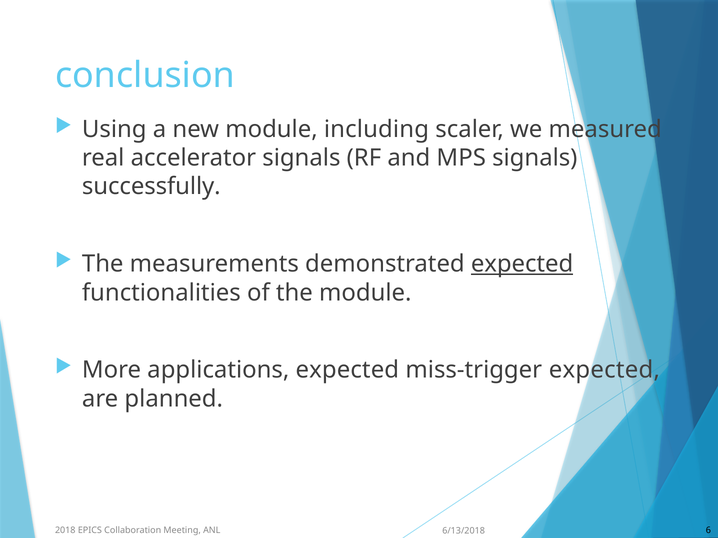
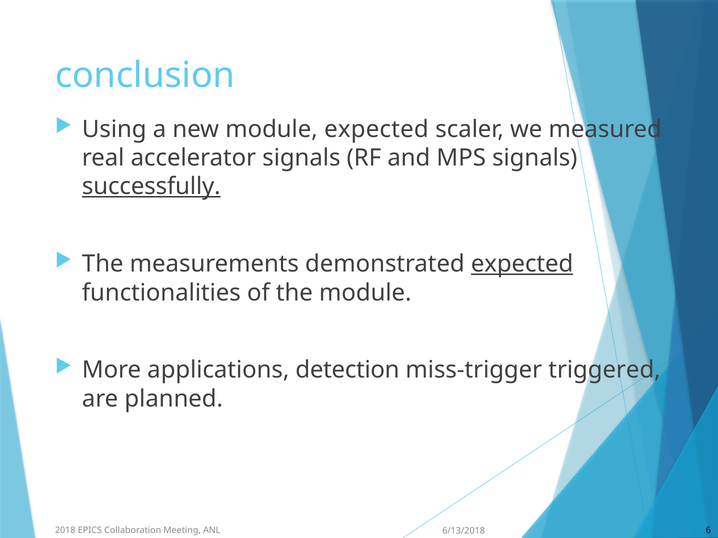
module including: including -> expected
successfully underline: none -> present
applications expected: expected -> detection
miss-trigger expected: expected -> triggered
